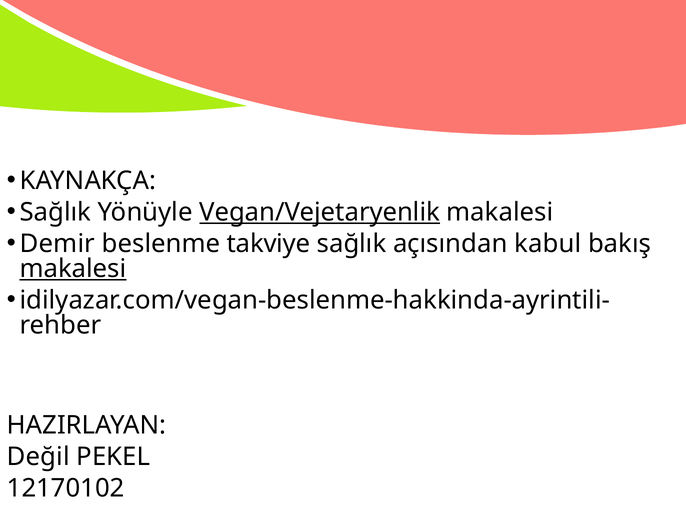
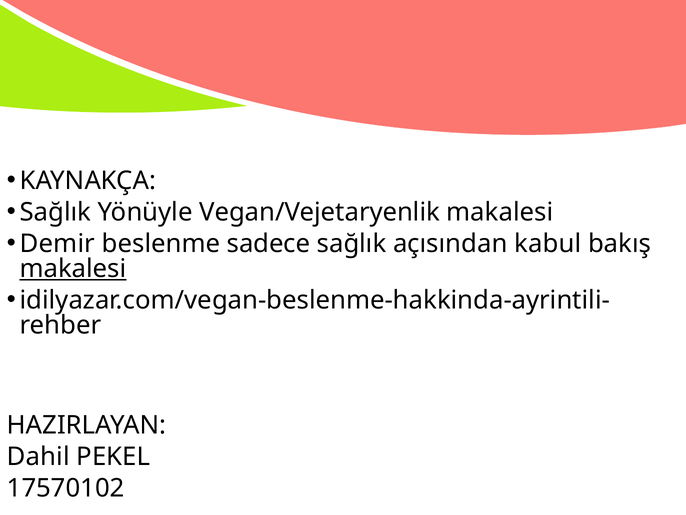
Vegan/Vejetaryenlik underline: present -> none
takviye: takviye -> sadece
Değil: Değil -> Dahil
12170102: 12170102 -> 17570102
